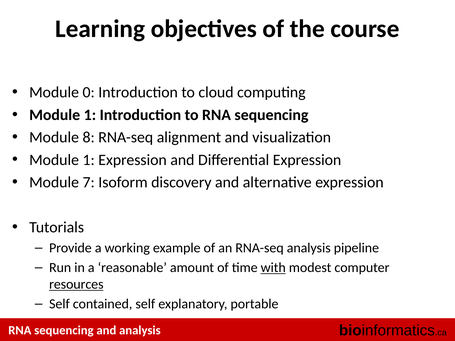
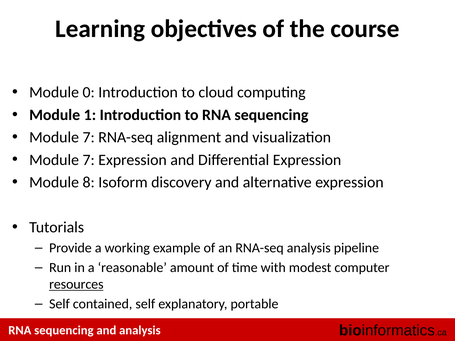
8 at (89, 137): 8 -> 7
1 at (89, 160): 1 -> 7
7: 7 -> 8
with underline: present -> none
